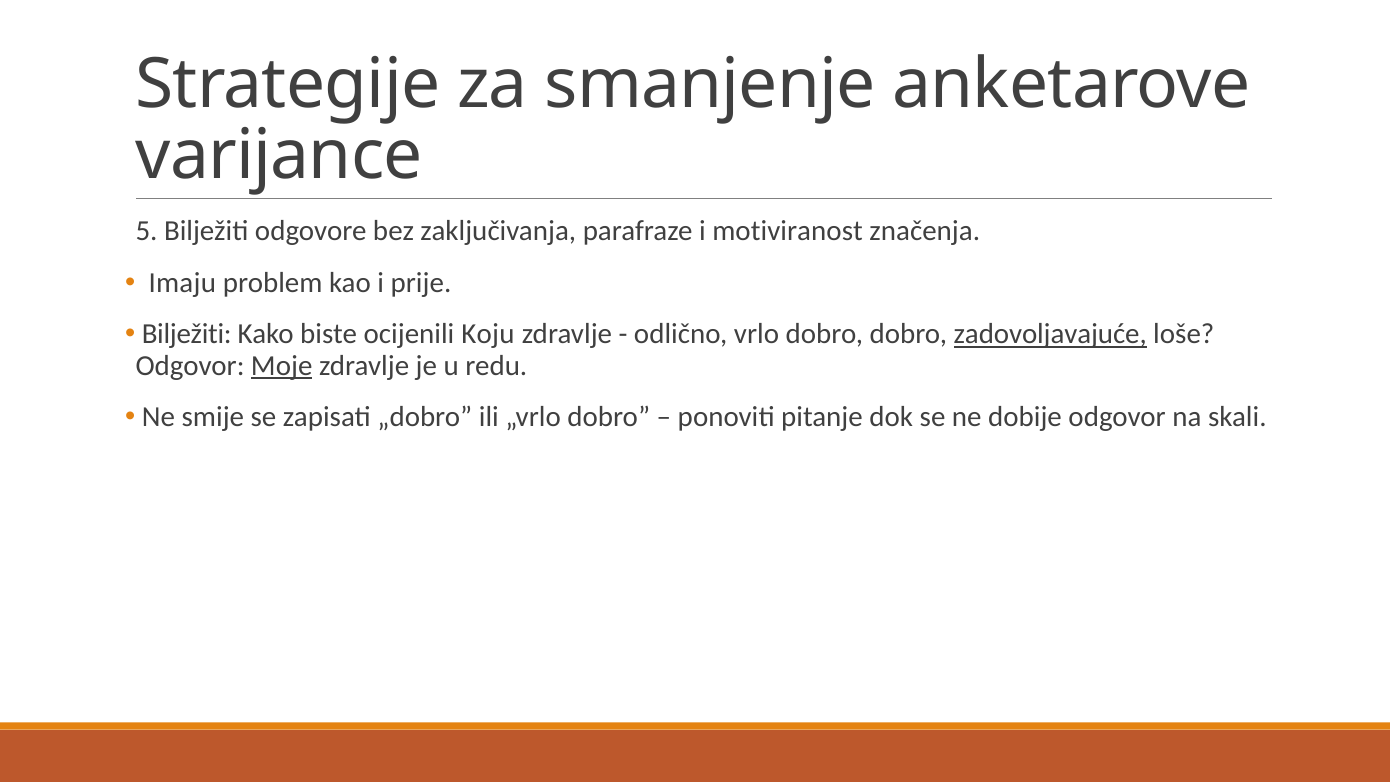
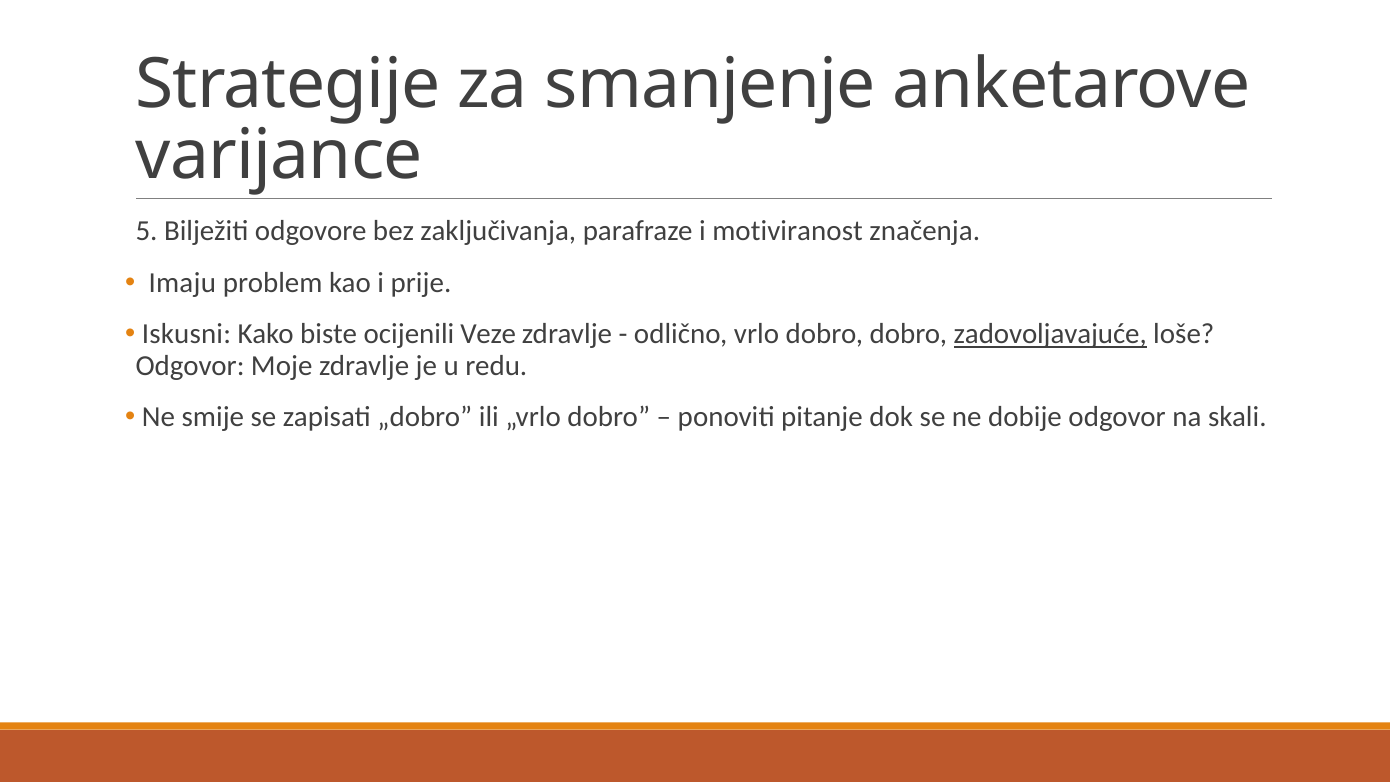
Bilježiti at (187, 334): Bilježiti -> Iskusni
Koju: Koju -> Veze
Moje underline: present -> none
